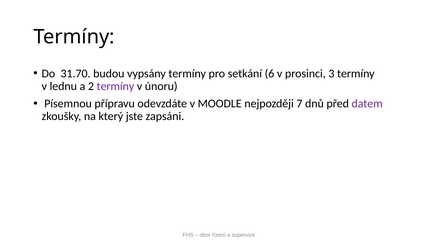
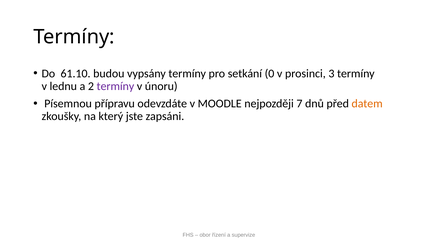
31.70: 31.70 -> 61.10
6: 6 -> 0
datem colour: purple -> orange
